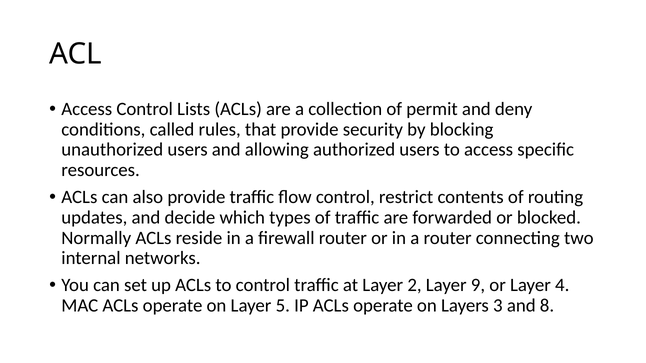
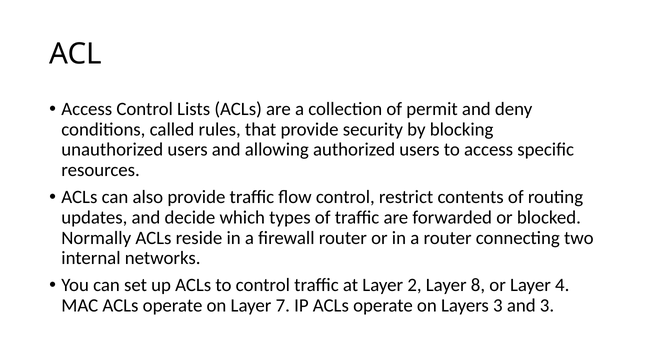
9: 9 -> 8
5: 5 -> 7
and 8: 8 -> 3
